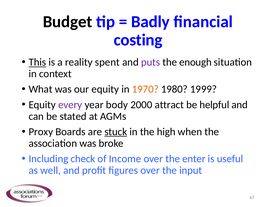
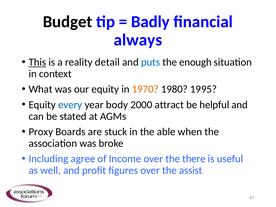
costing: costing -> always
spent: spent -> detail
puts colour: purple -> blue
1999: 1999 -> 1995
every colour: purple -> blue
stuck underline: present -> none
high: high -> able
check: check -> agree
enter: enter -> there
input: input -> assist
